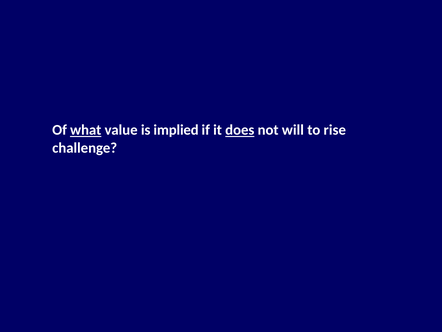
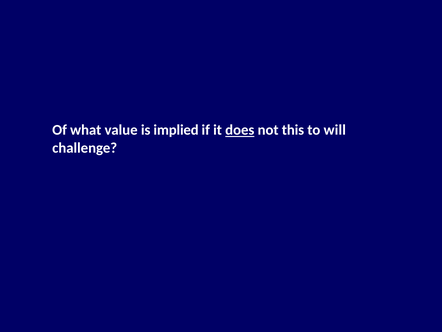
what underline: present -> none
will: will -> this
rise: rise -> will
